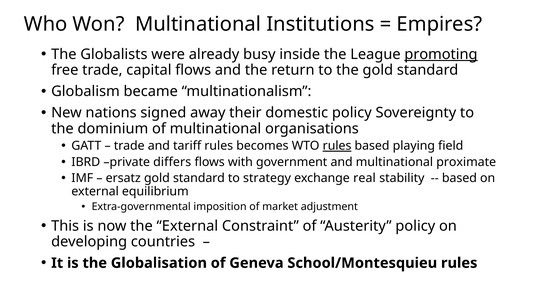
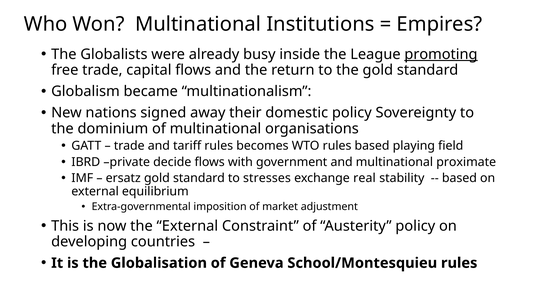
rules at (337, 146) underline: present -> none
differs: differs -> decide
strategy: strategy -> stresses
